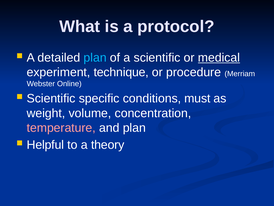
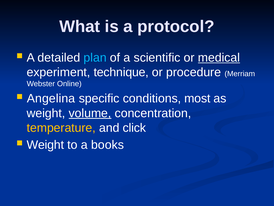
Scientific at (51, 98): Scientific -> Angelina
must: must -> most
volume underline: none -> present
temperature colour: pink -> yellow
and plan: plan -> click
Helpful at (45, 145): Helpful -> Weight
theory: theory -> books
